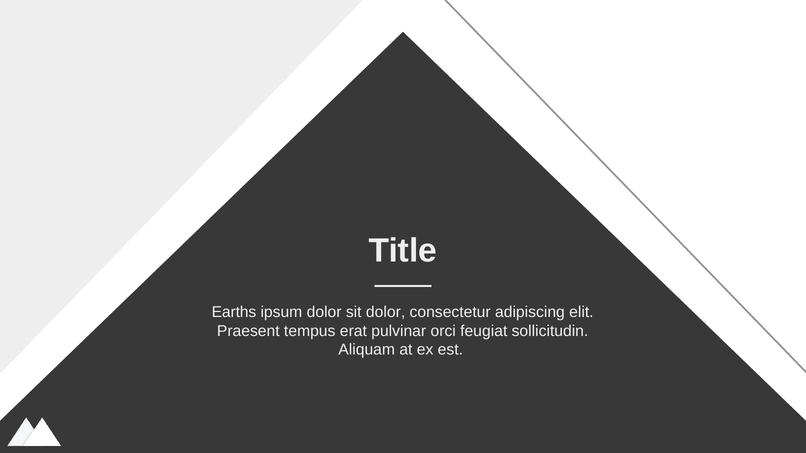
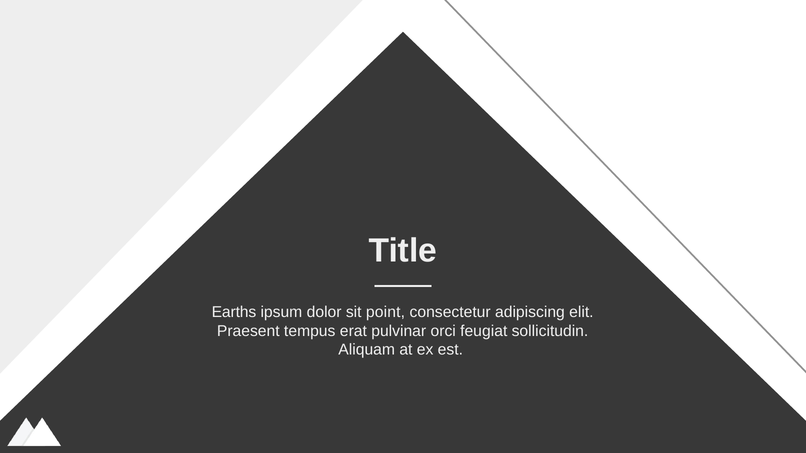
sit dolor: dolor -> point
